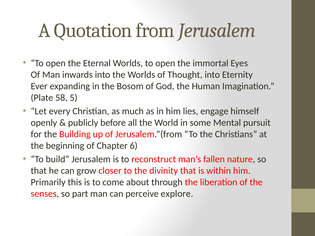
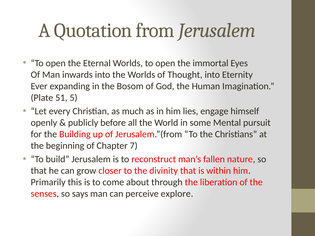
58: 58 -> 51
6: 6 -> 7
part: part -> says
